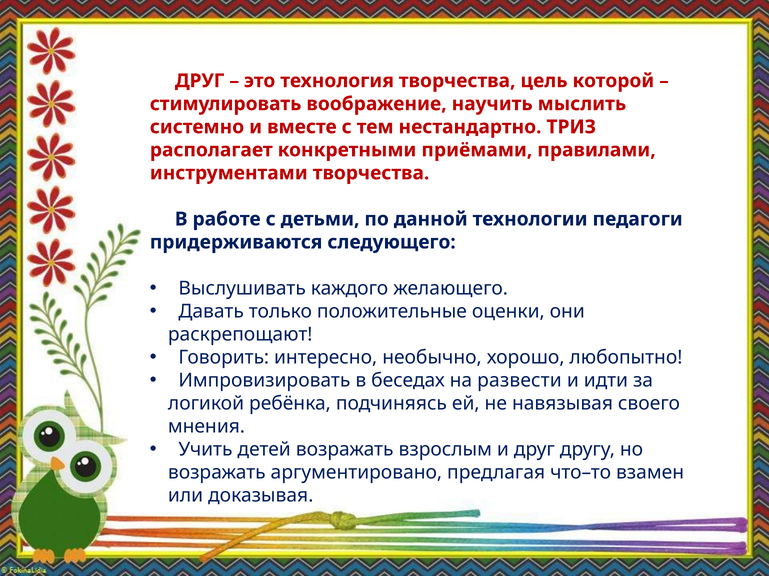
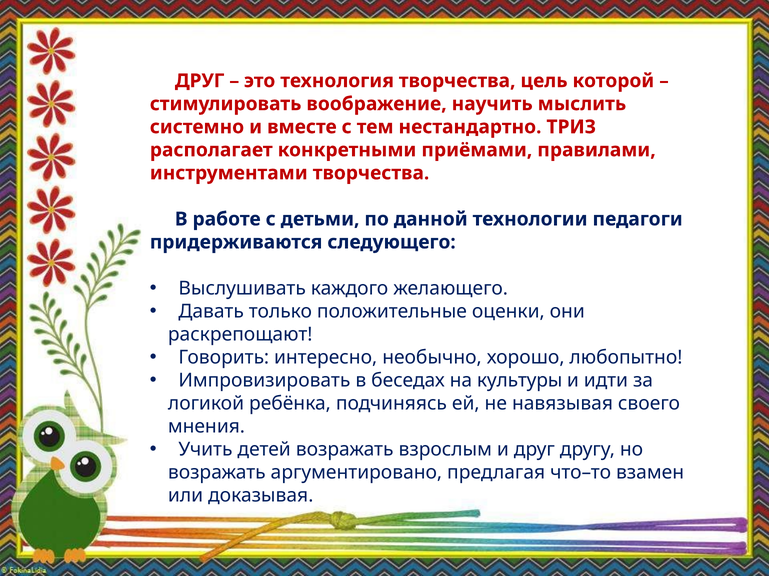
развести: развести -> культуры
